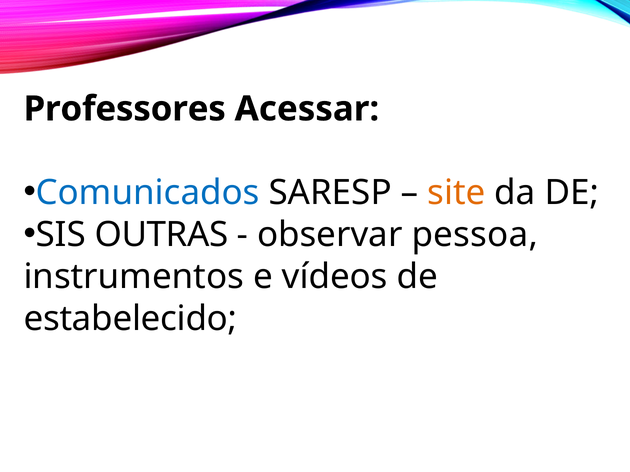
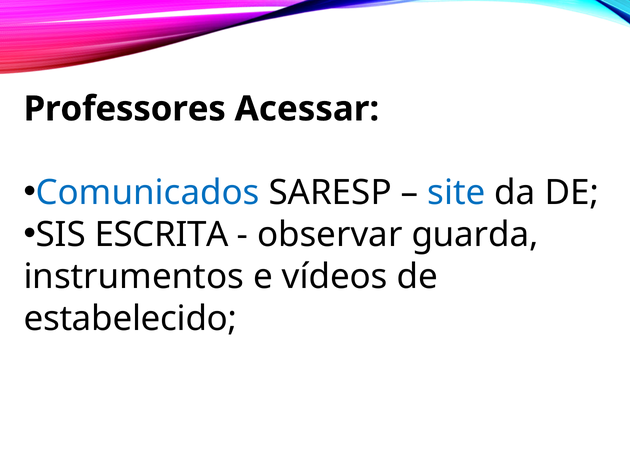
site colour: orange -> blue
OUTRAS: OUTRAS -> ESCRITA
pessoa: pessoa -> guarda
